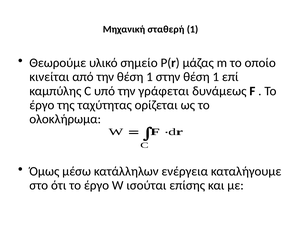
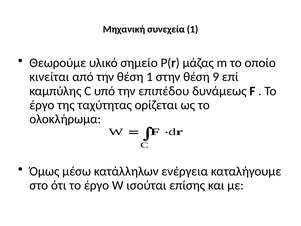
σταθερή: σταθερή -> συνεχεία
στην θέση 1: 1 -> 9
γράφεται: γράφεται -> επιπέδου
